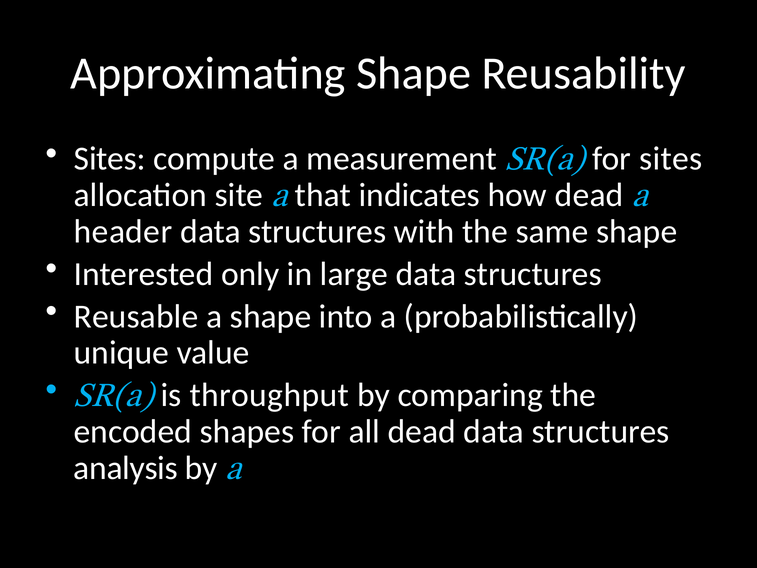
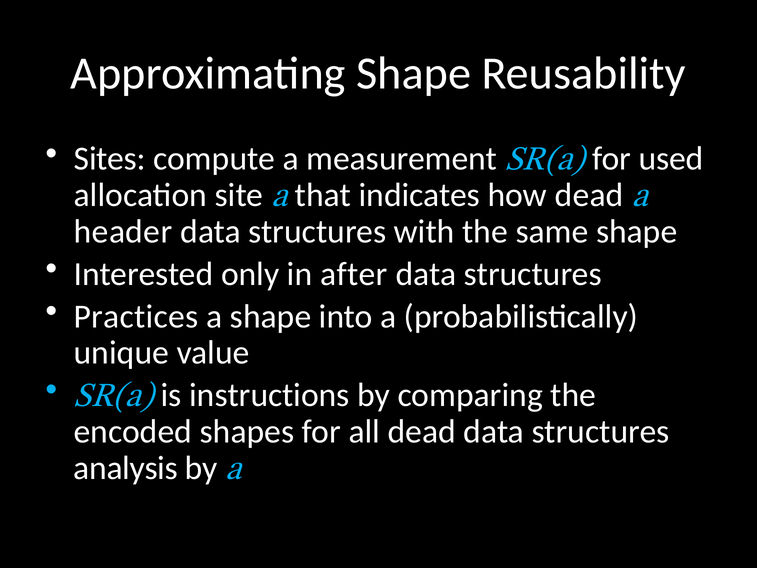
for sites: sites -> used
large: large -> after
Reusable: Reusable -> Practices
throughput: throughput -> instructions
